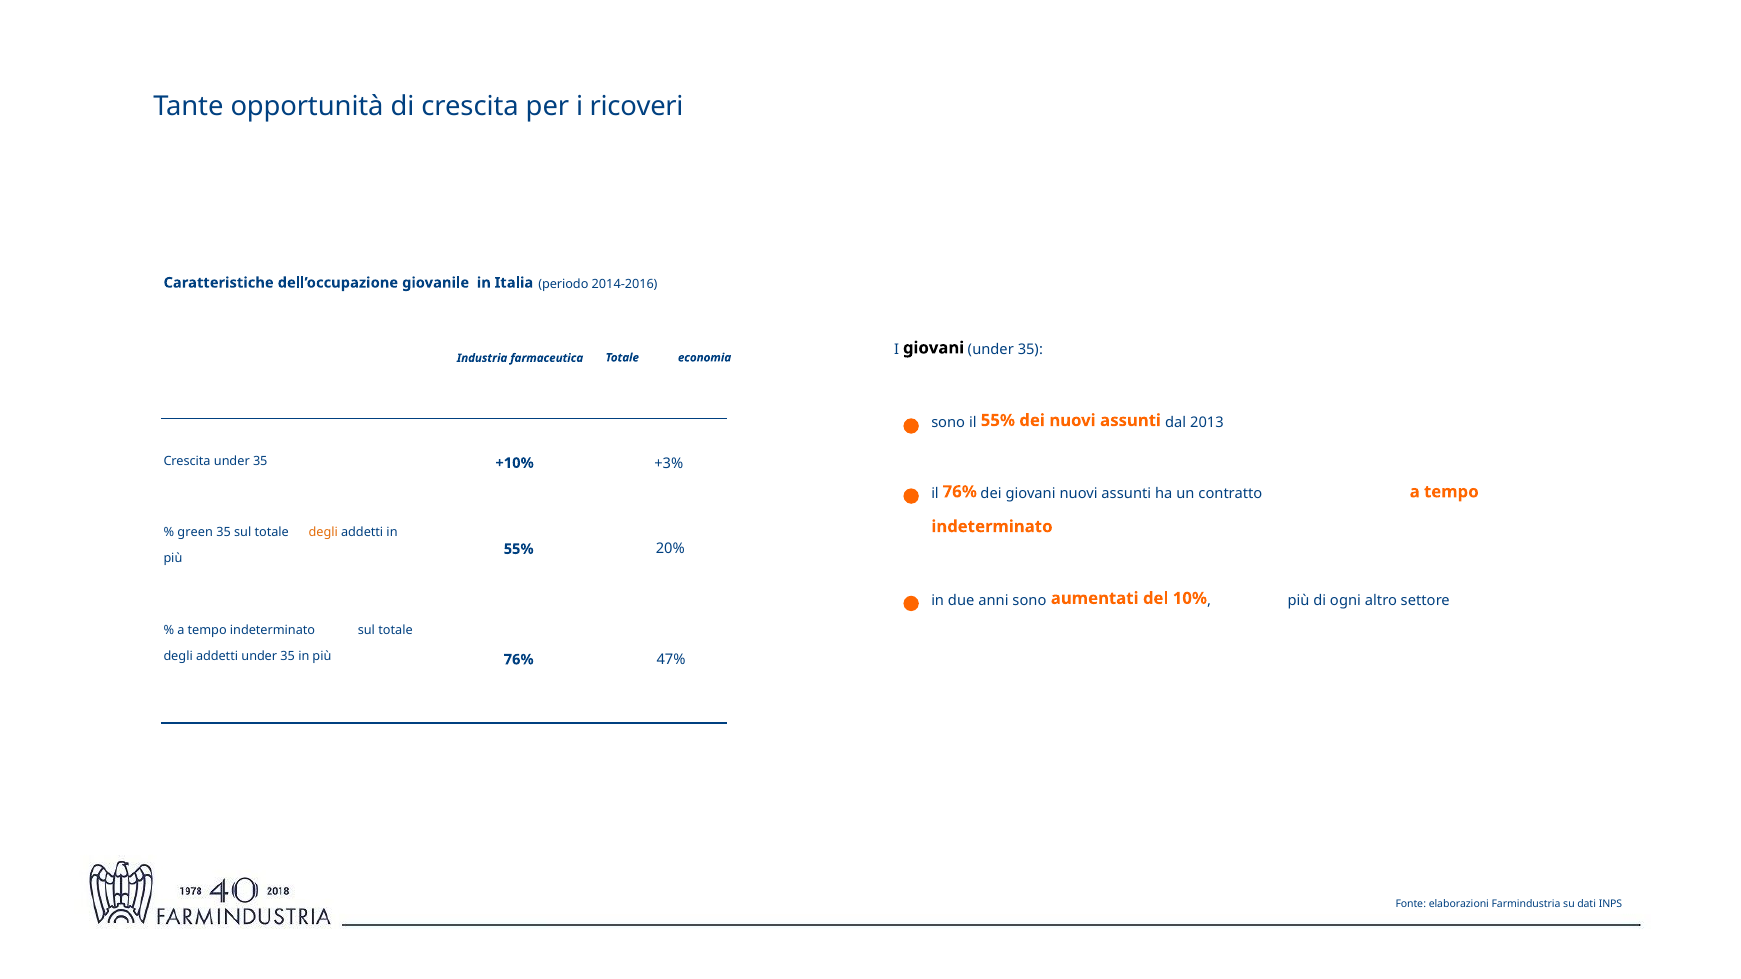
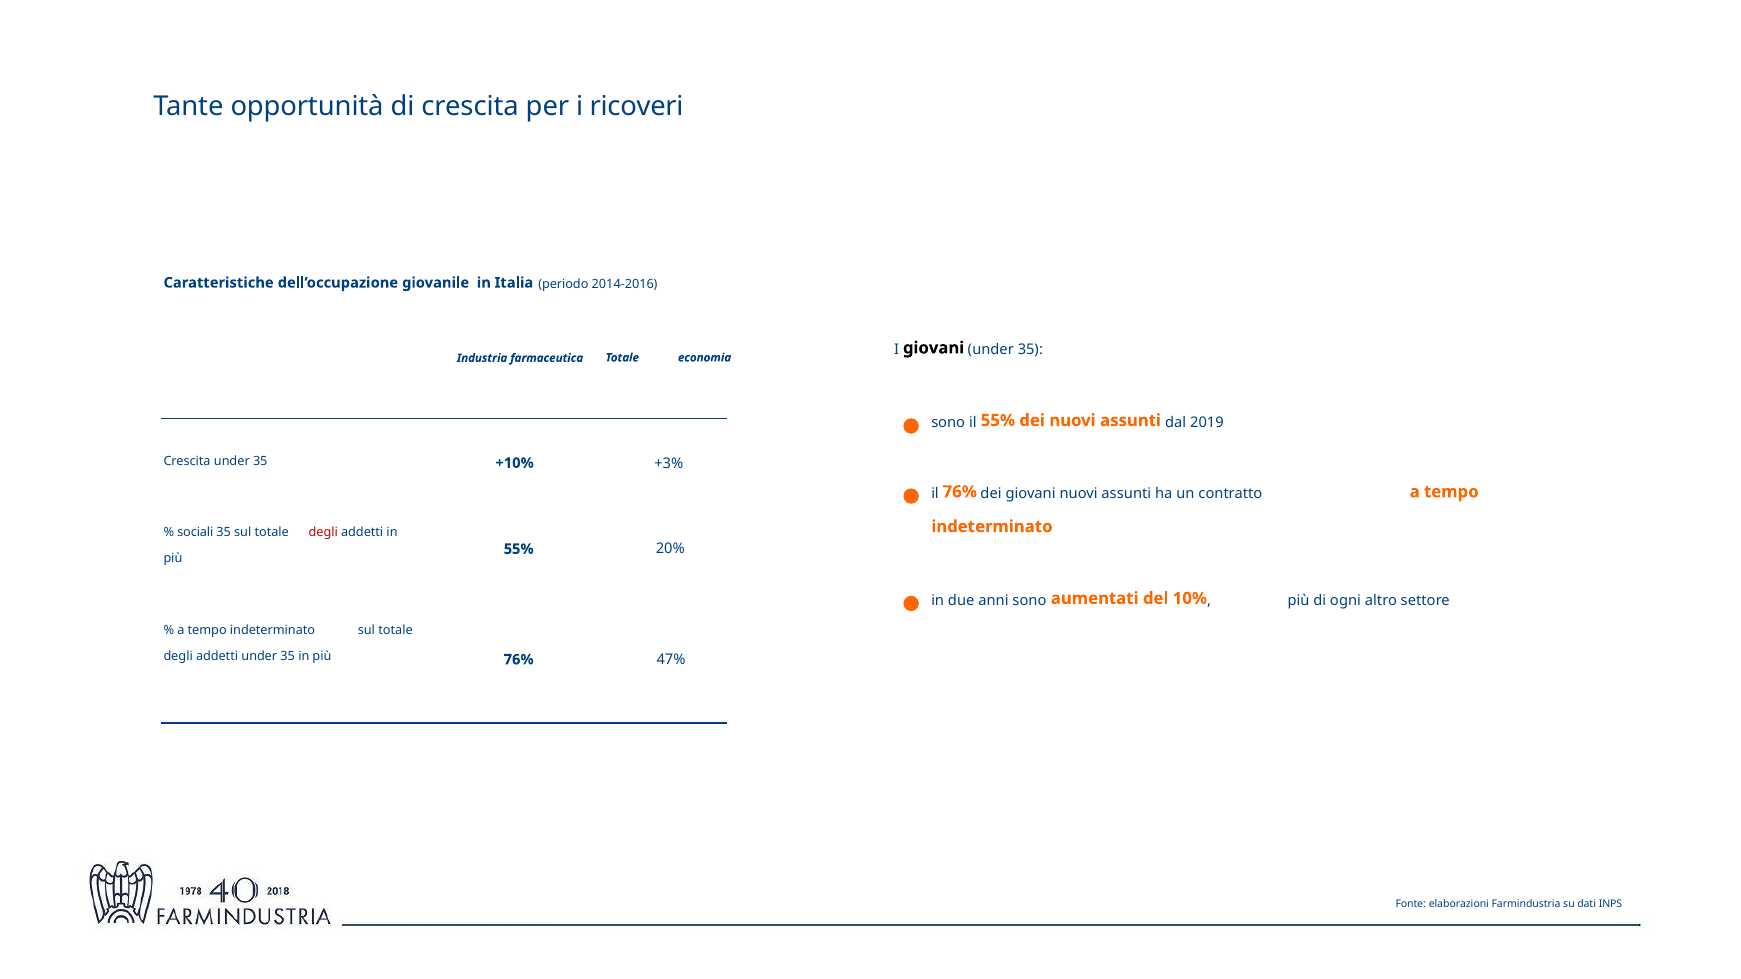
2013: 2013 -> 2019
green: green -> sociali
degli at (323, 533) colour: orange -> red
